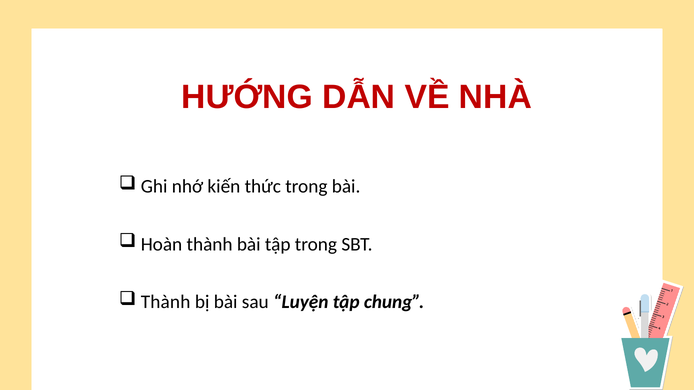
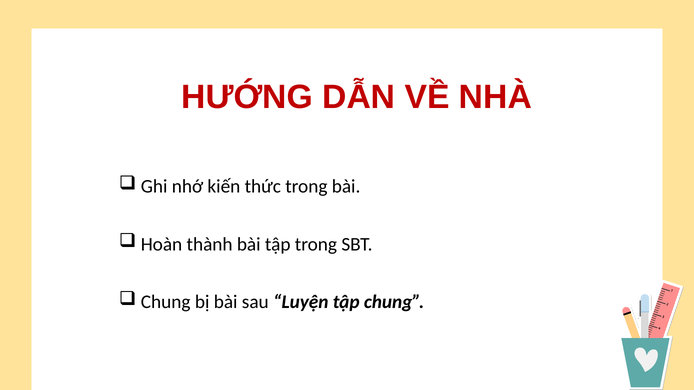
Thành at (166, 302): Thành -> Chung
